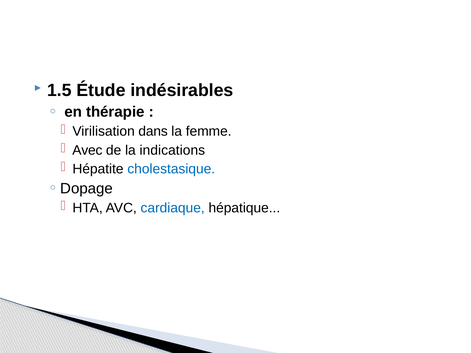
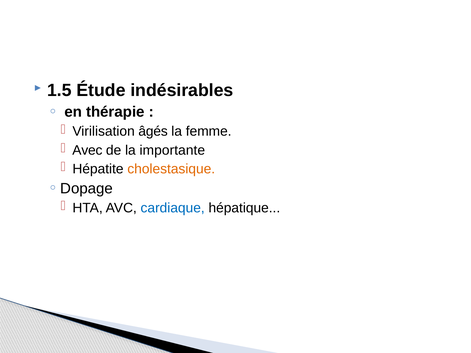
dans: dans -> âgés
indications: indications -> importante
cholestasique colour: blue -> orange
